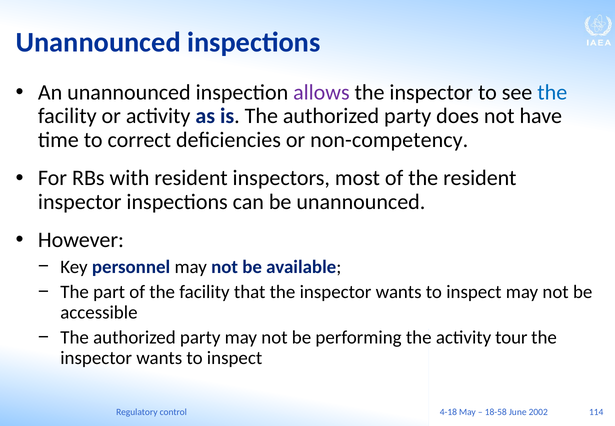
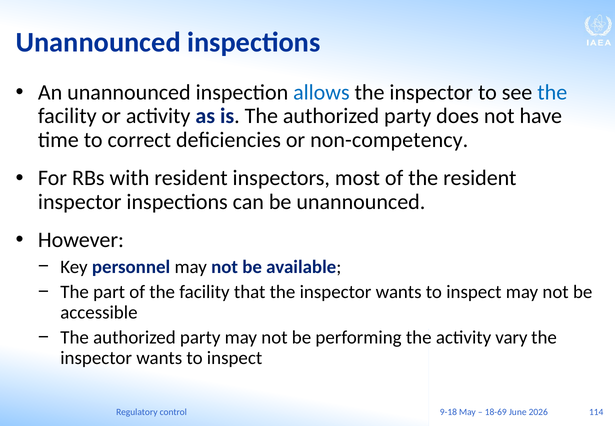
allows colour: purple -> blue
tour: tour -> vary
4-18: 4-18 -> 9-18
18-58: 18-58 -> 18-69
2002: 2002 -> 2026
